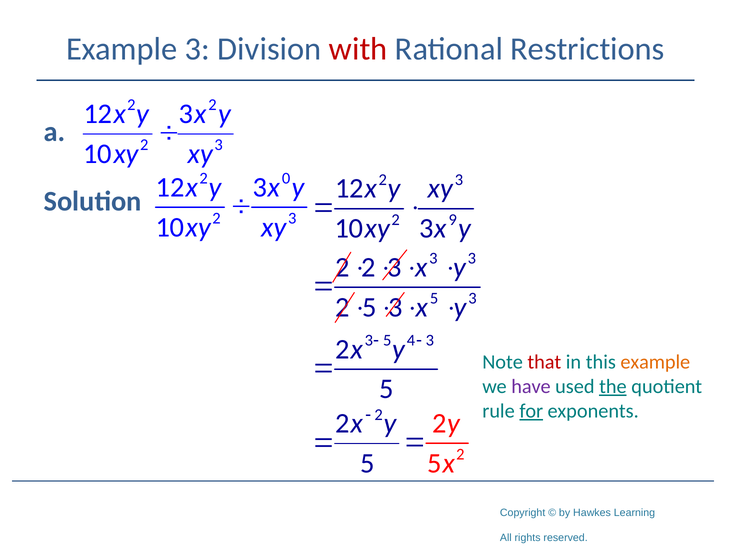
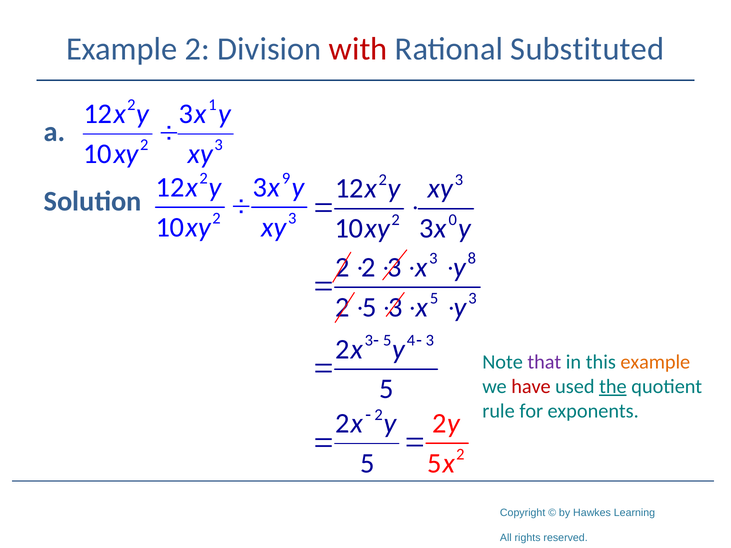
Example 3: 3 -> 2
Restrictions: Restrictions -> Substituted
2 at (212, 105): 2 -> 1
0: 0 -> 9
9: 9 -> 0
3 at (472, 259): 3 -> 8
that colour: red -> purple
have colour: purple -> red
for underline: present -> none
